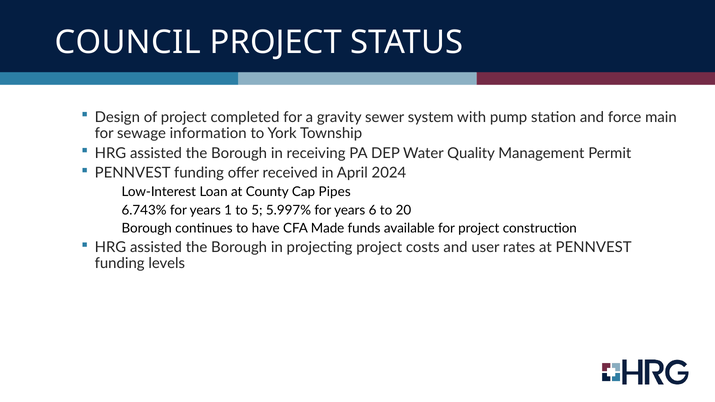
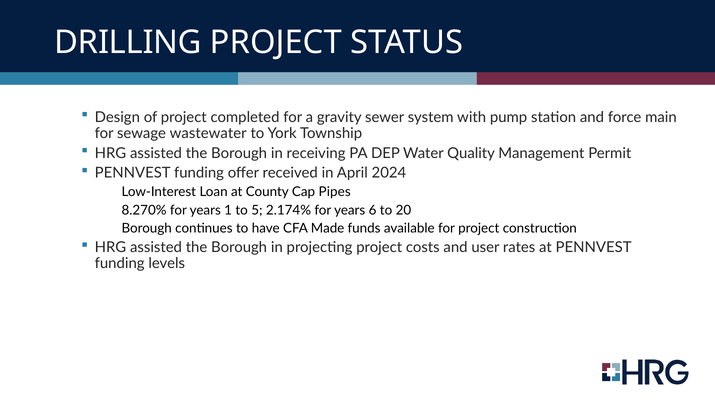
COUNCIL: COUNCIL -> DRILLING
information: information -> wastewater
6.743%: 6.743% -> 8.270%
5.997%: 5.997% -> 2.174%
